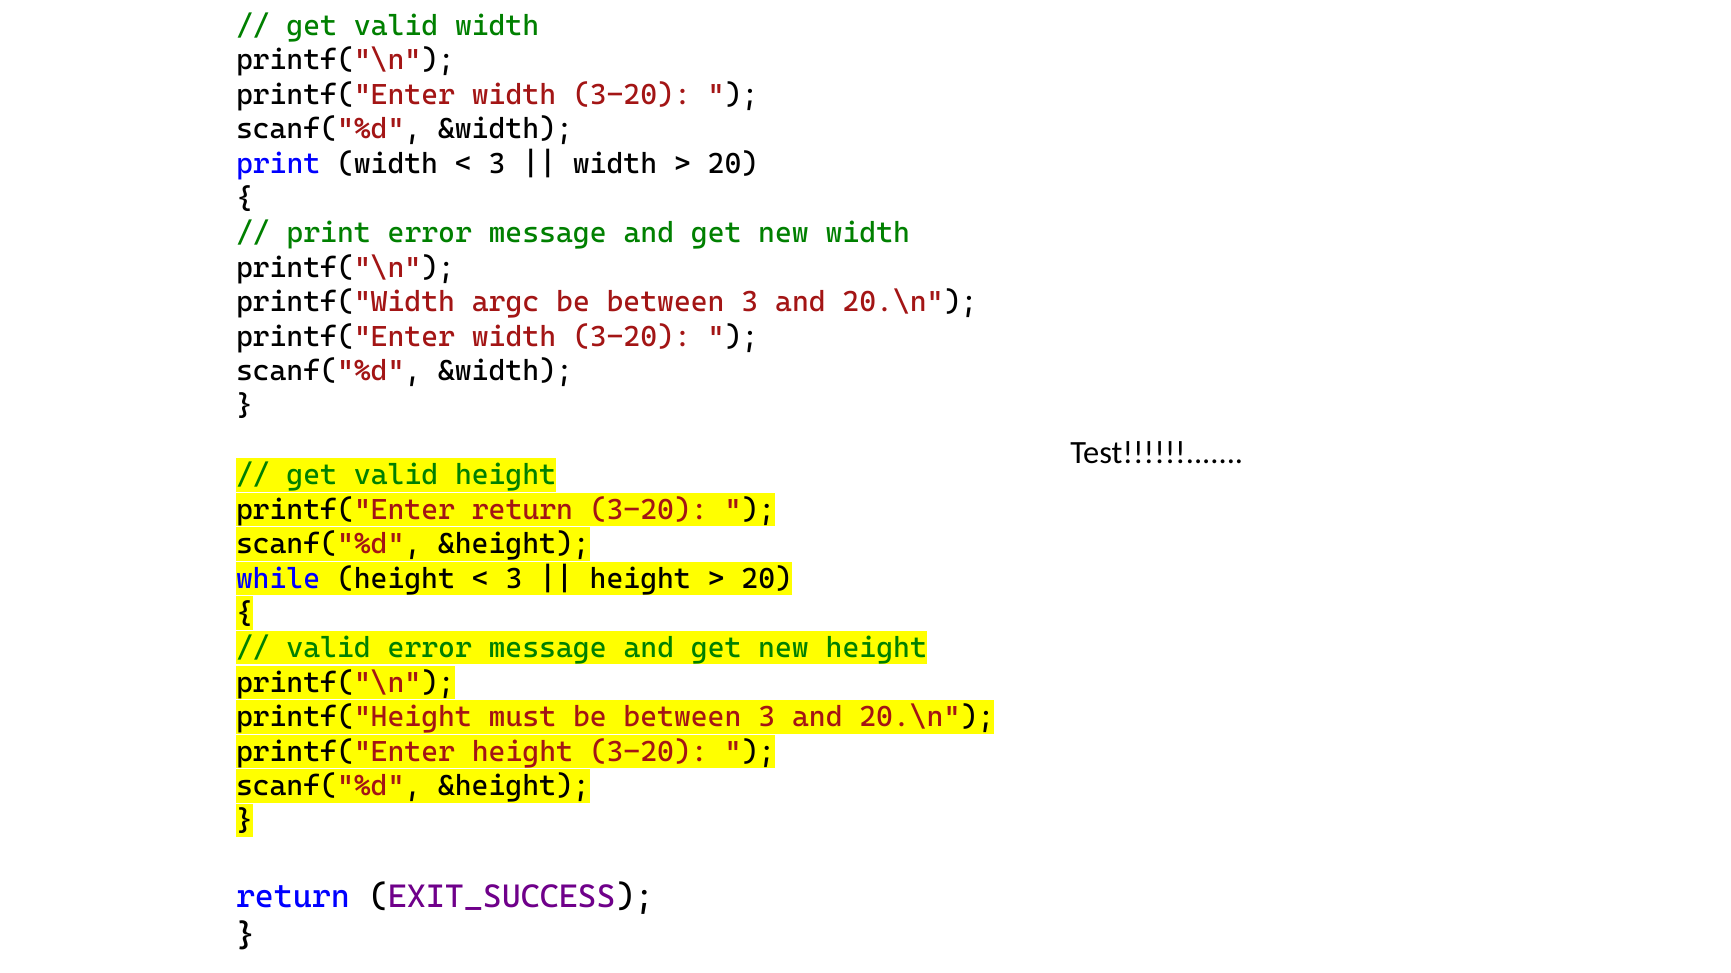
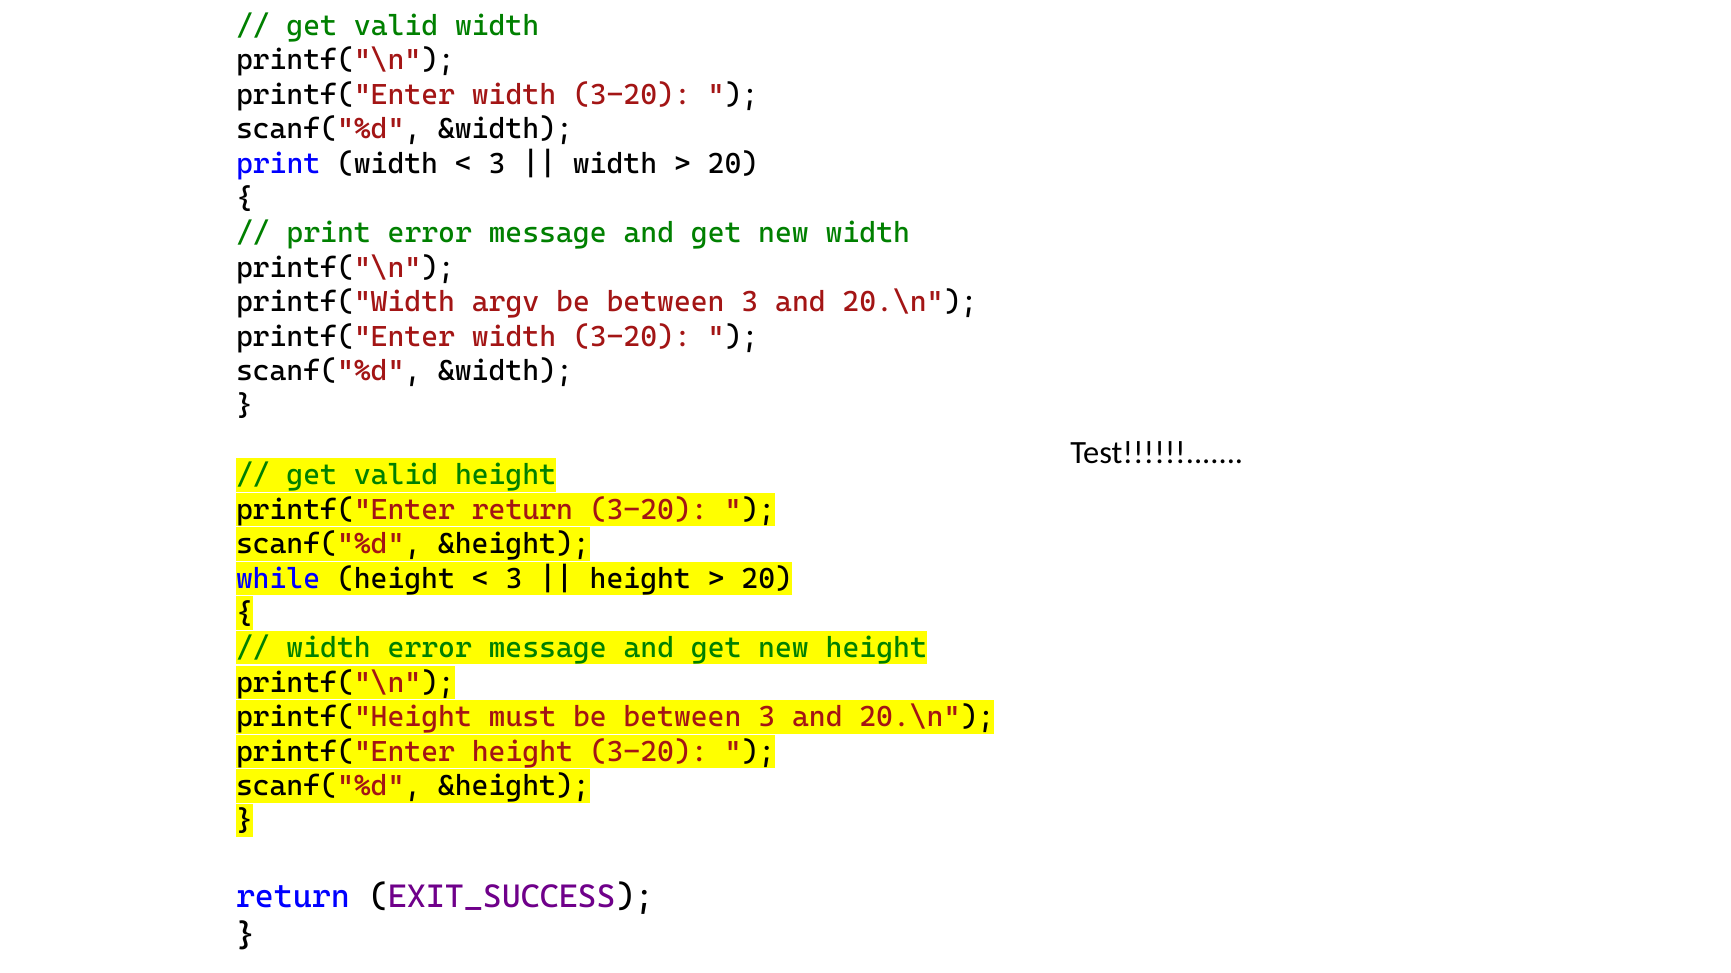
argc: argc -> argv
valid at (329, 649): valid -> width
